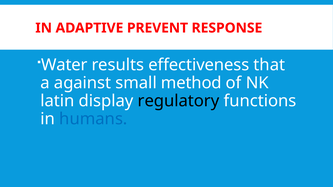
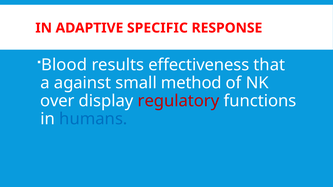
PREVENT: PREVENT -> SPECIFIC
Water: Water -> Blood
latin: latin -> over
regulatory colour: black -> red
